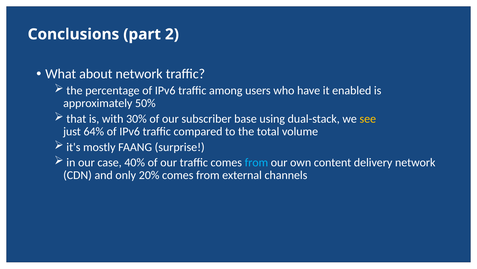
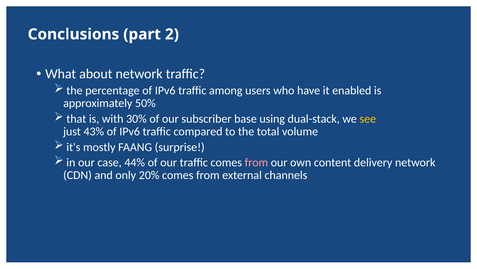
64%: 64% -> 43%
40%: 40% -> 44%
from at (256, 162) colour: light blue -> pink
